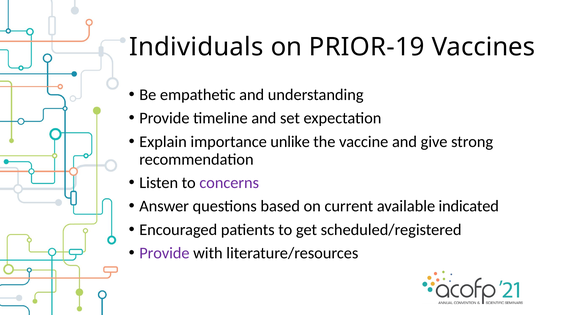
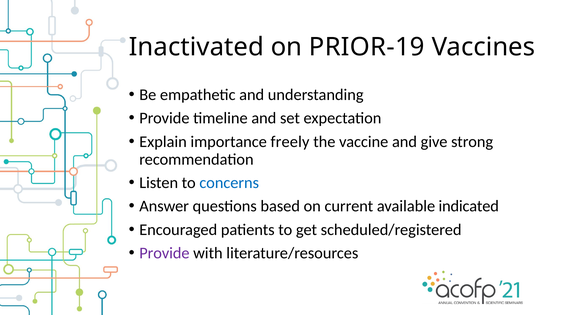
Individuals: Individuals -> Inactivated
unlike: unlike -> freely
concerns colour: purple -> blue
